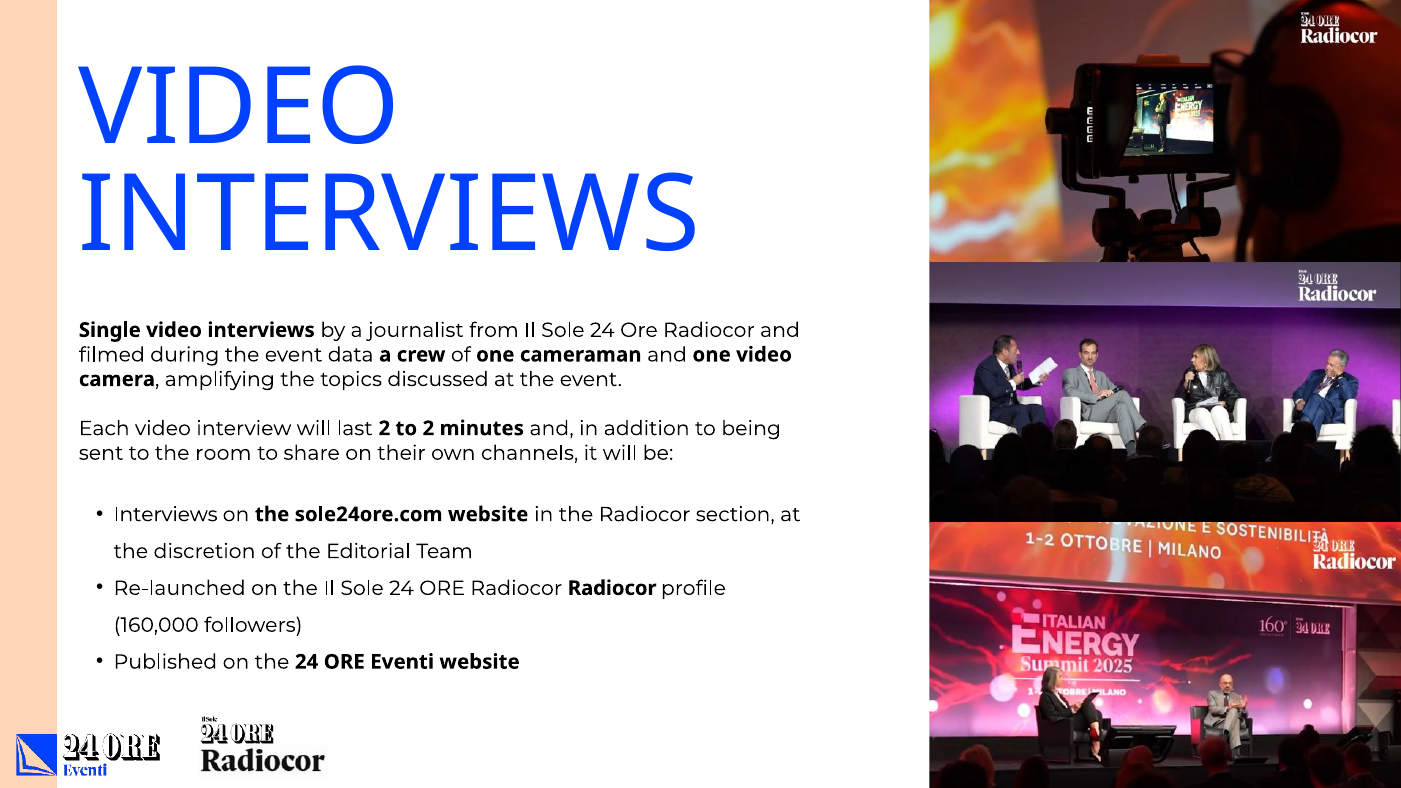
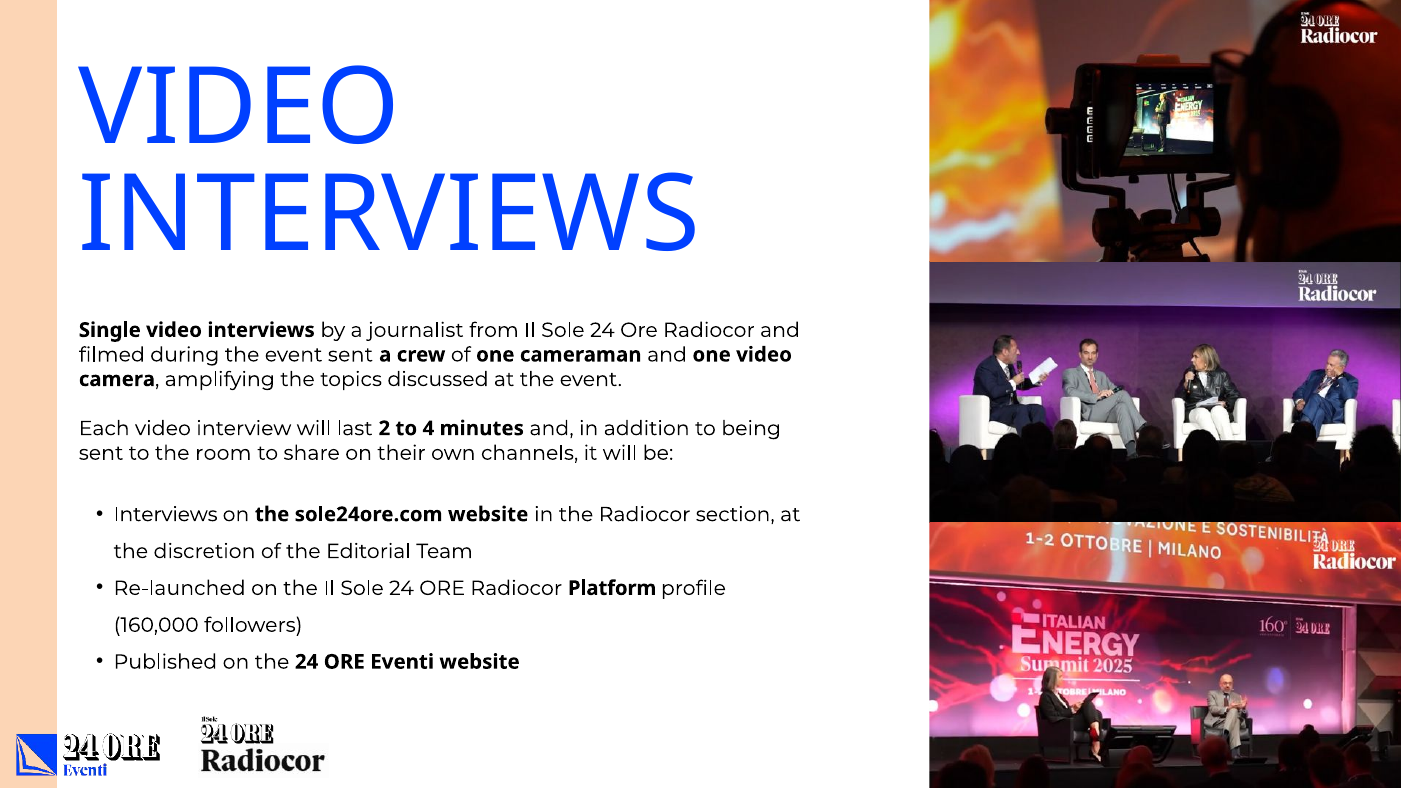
event data: data -> sent
to 2: 2 -> 4
Radiocor Radiocor: Radiocor -> Platform
